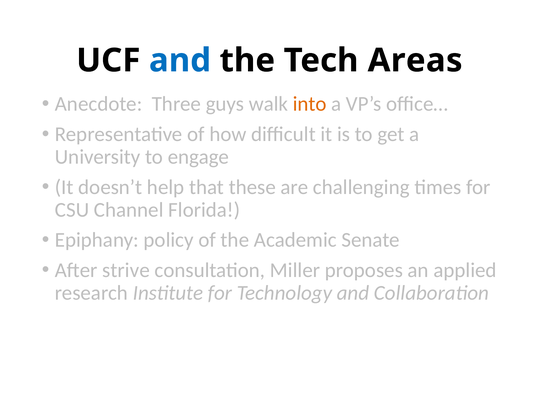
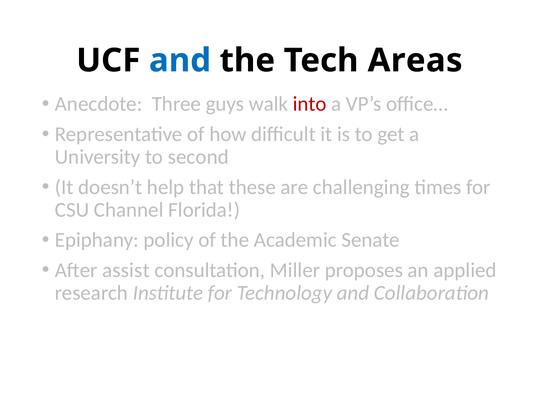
into colour: orange -> red
engage: engage -> second
strive: strive -> assist
